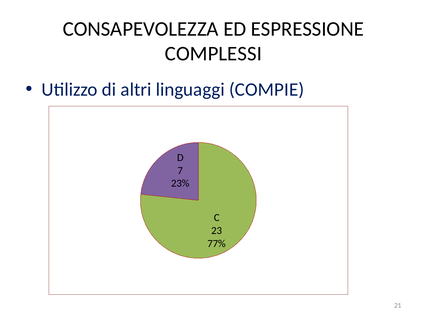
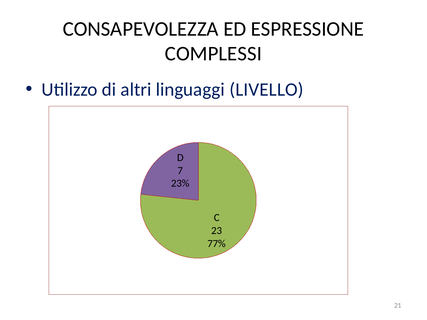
COMPIE: COMPIE -> LIVELLO
